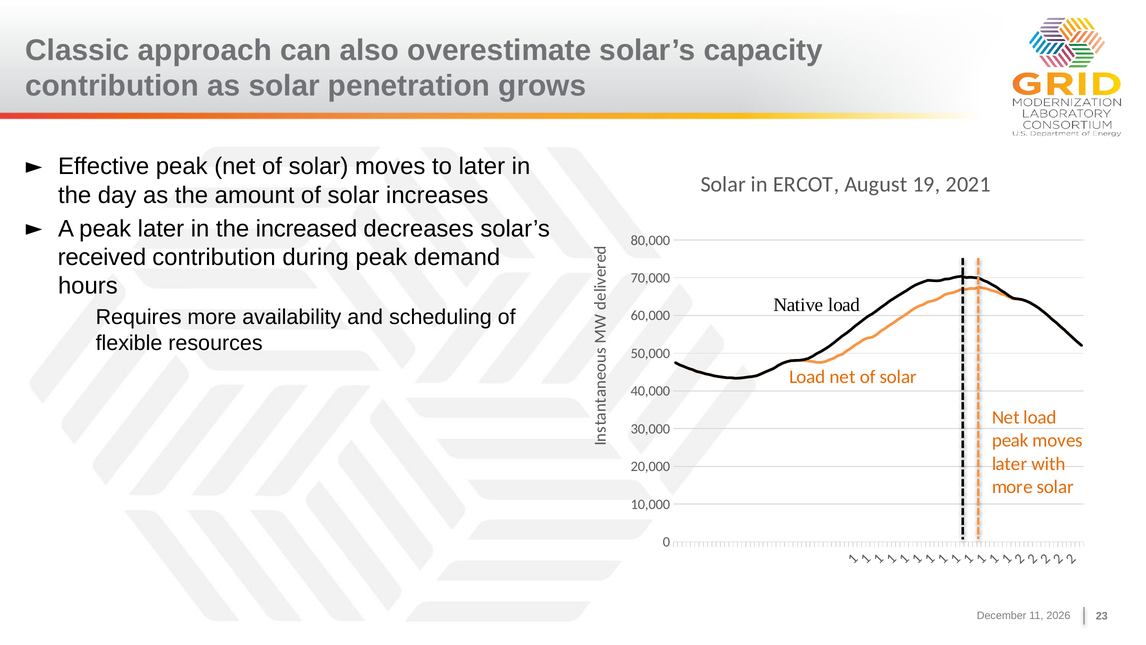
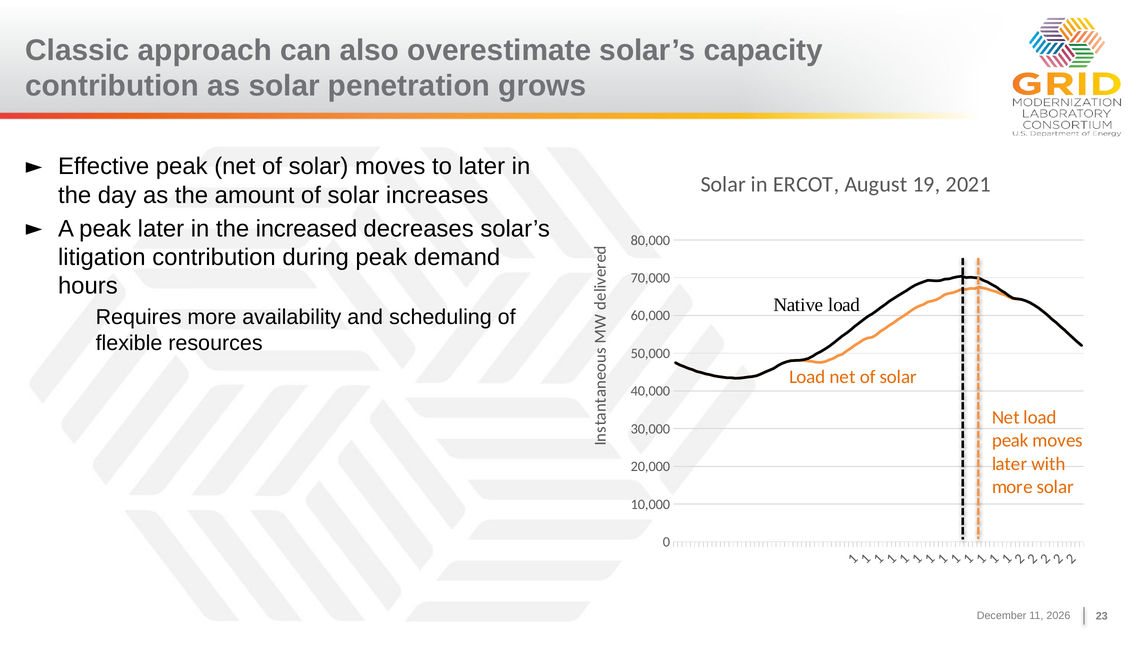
received: received -> litigation
